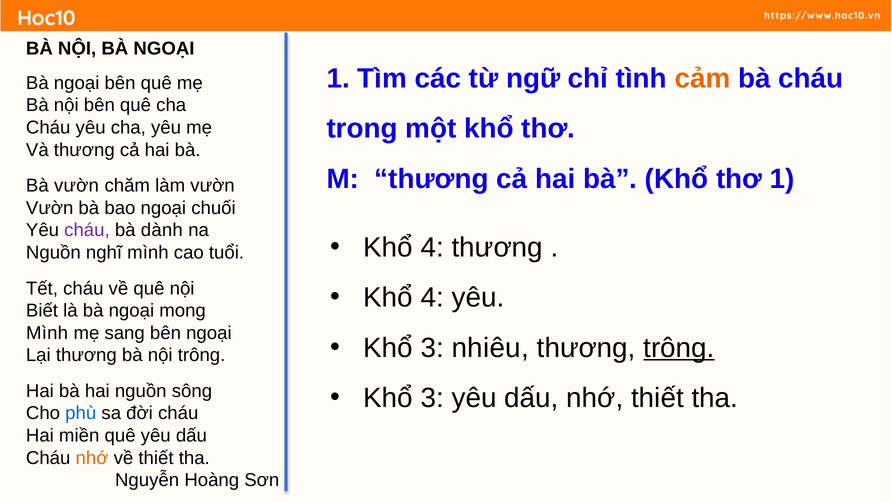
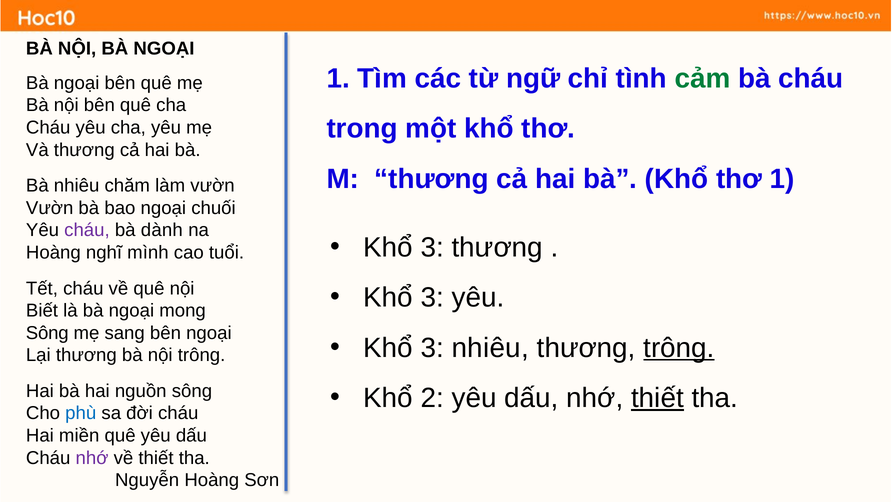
cảm colour: orange -> green
Bà vườn: vườn -> nhiêu
4 at (432, 247): 4 -> 3
Nguồn at (53, 253): Nguồn -> Hoàng
4 at (432, 298): 4 -> 3
Mình at (47, 333): Mình -> Sông
3 at (432, 398): 3 -> 2
thiết at (658, 398) underline: none -> present
nhớ at (92, 458) colour: orange -> purple
